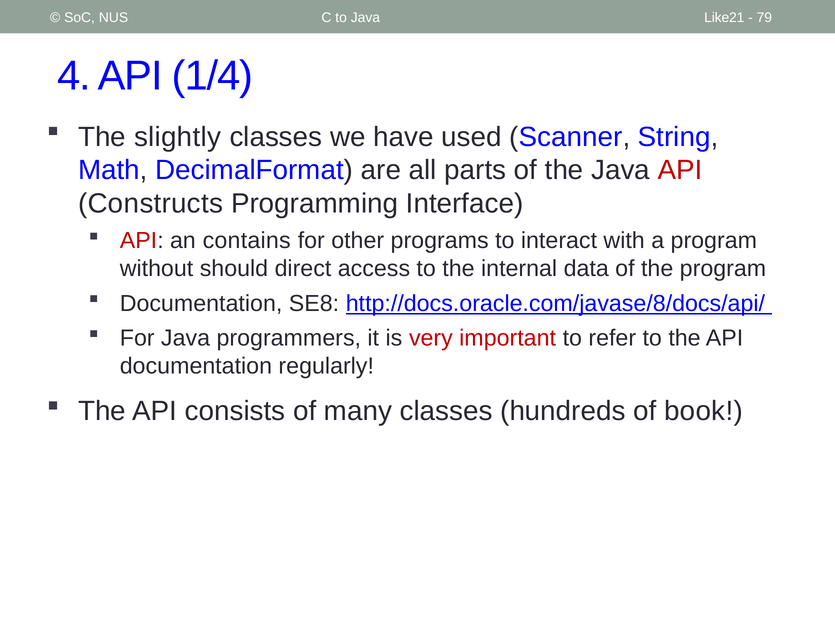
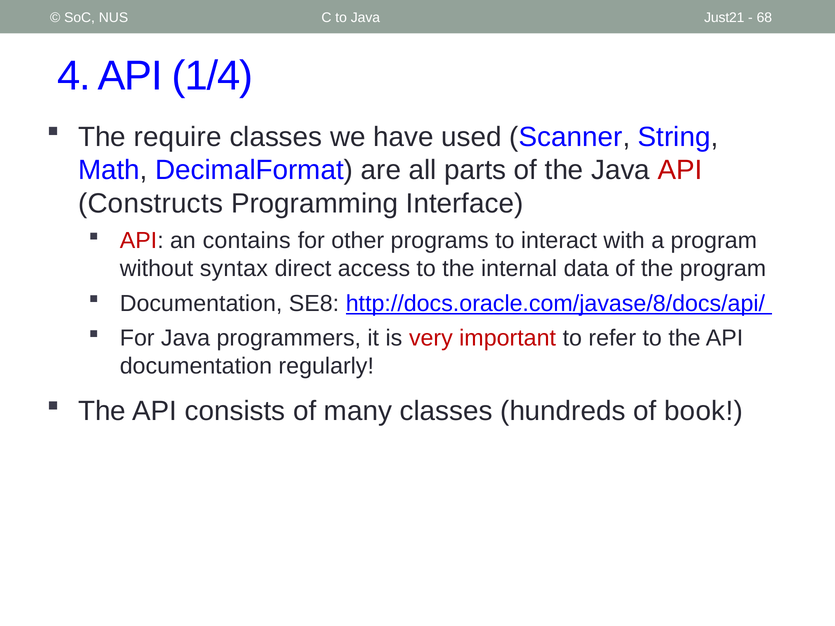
Like21: Like21 -> Just21
79: 79 -> 68
slightly: slightly -> require
should: should -> syntax
